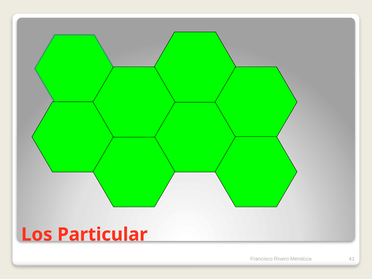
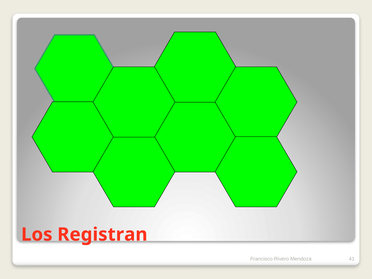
Particular: Particular -> Registran
